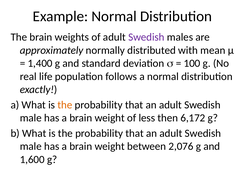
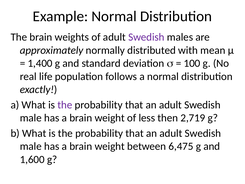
the at (65, 105) colour: orange -> purple
6,172: 6,172 -> 2,719
2,076: 2,076 -> 6,475
